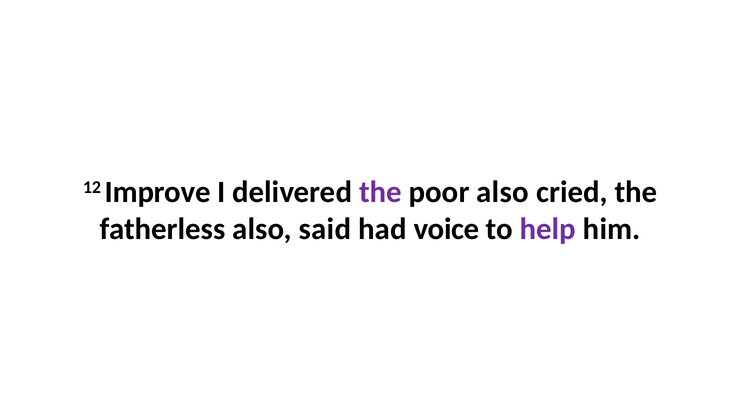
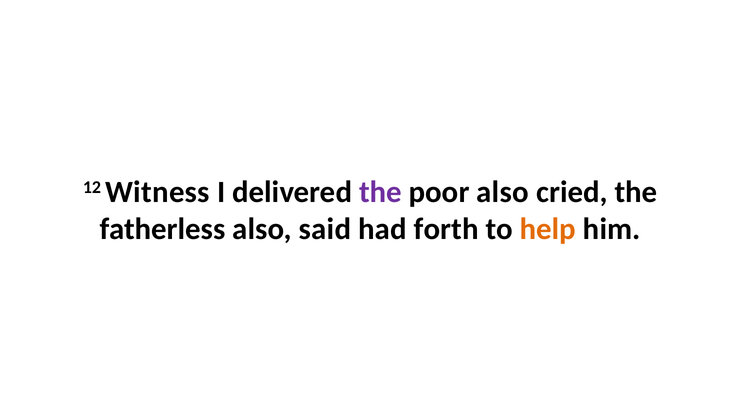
Improve: Improve -> Witness
voice: voice -> forth
help colour: purple -> orange
